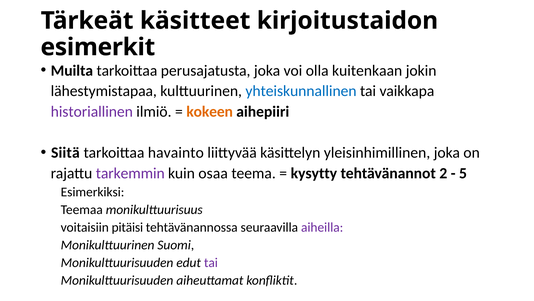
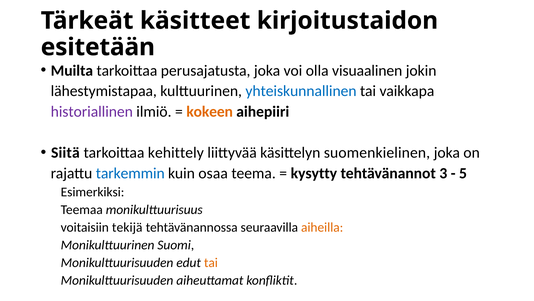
esimerkit: esimerkit -> esitetään
kuitenkaan: kuitenkaan -> visuaalinen
havainto: havainto -> kehittely
yleisinhimillinen: yleisinhimillinen -> suomenkielinen
tarkemmin colour: purple -> blue
2: 2 -> 3
pitäisi: pitäisi -> tekijä
aiheilla colour: purple -> orange
tai at (211, 262) colour: purple -> orange
